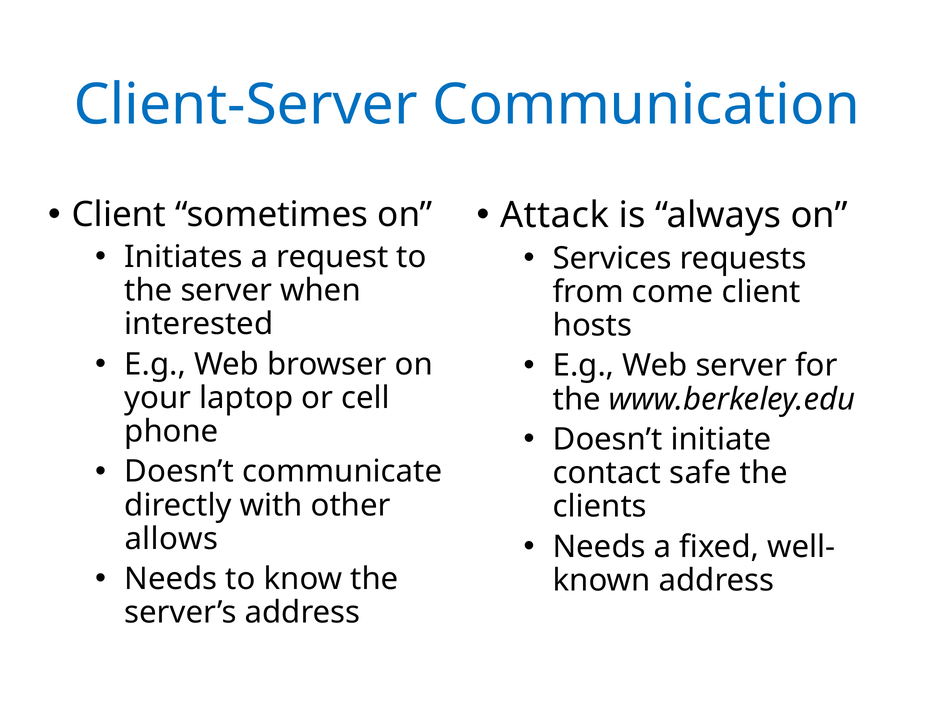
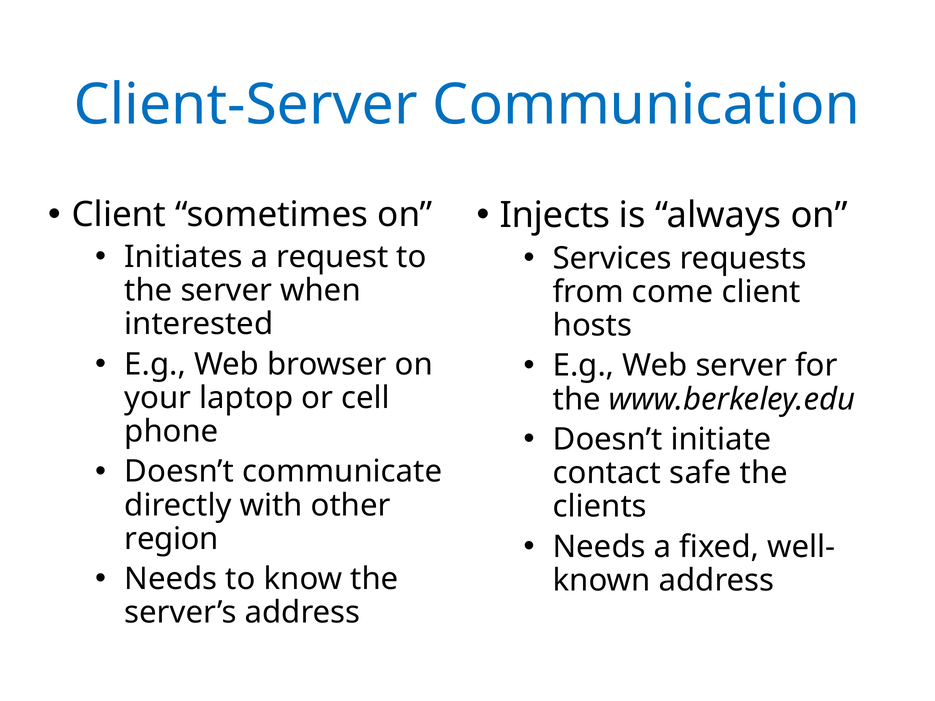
Attack: Attack -> Injects
allows: allows -> region
